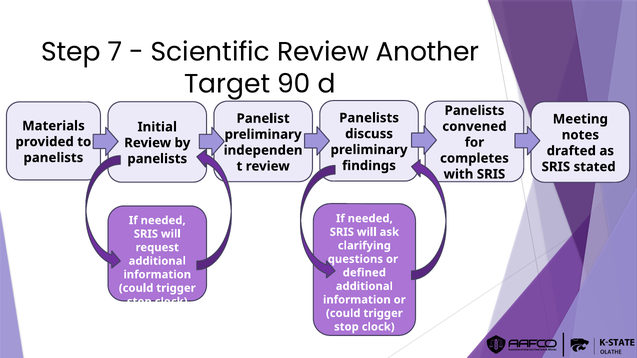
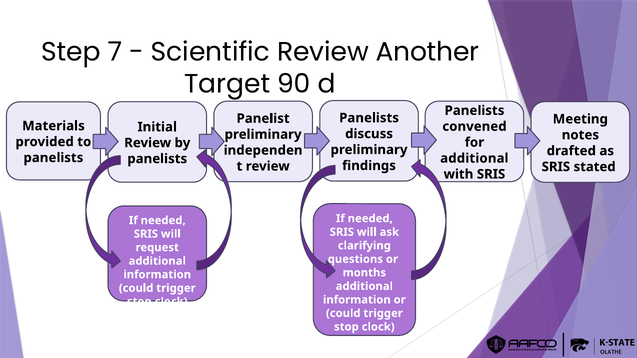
completes at (474, 158): completes -> additional
defined: defined -> months
